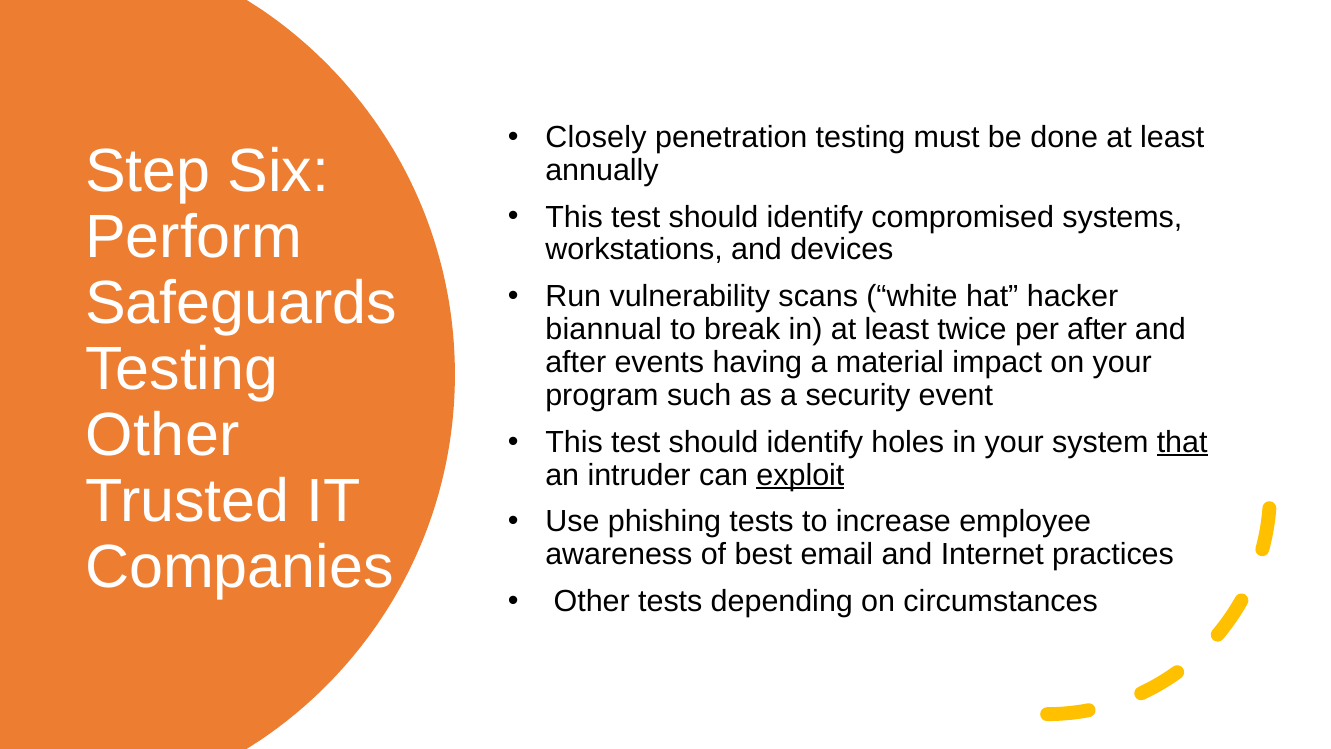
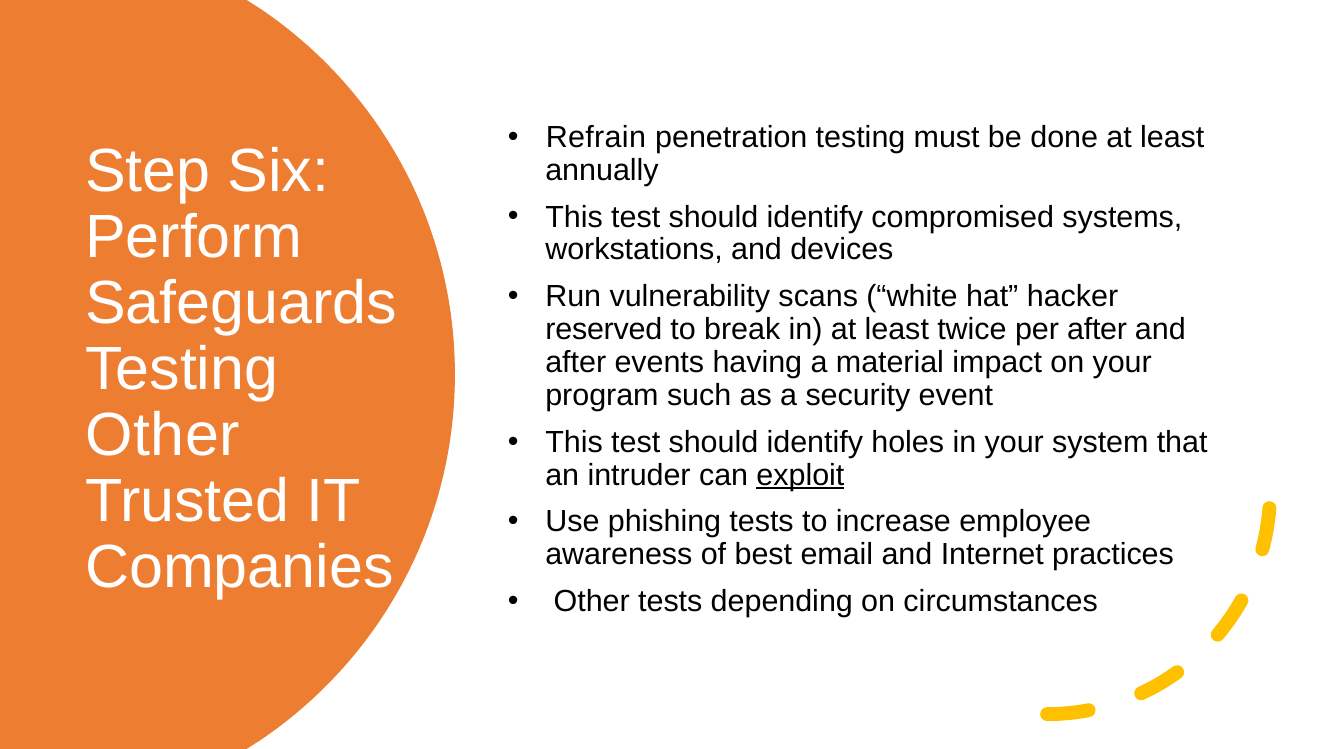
Closely: Closely -> Refrain
biannual: biannual -> reserved
that underline: present -> none
